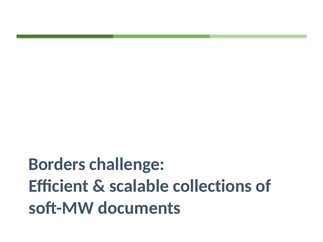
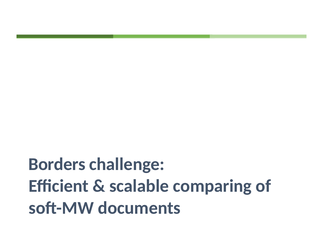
collections: collections -> comparing
